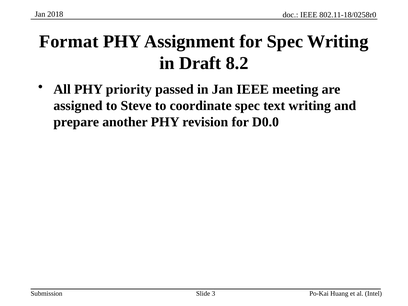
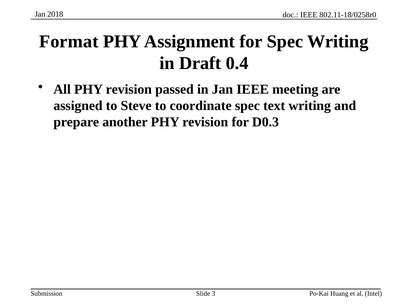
8.2: 8.2 -> 0.4
All PHY priority: priority -> revision
D0.0: D0.0 -> D0.3
